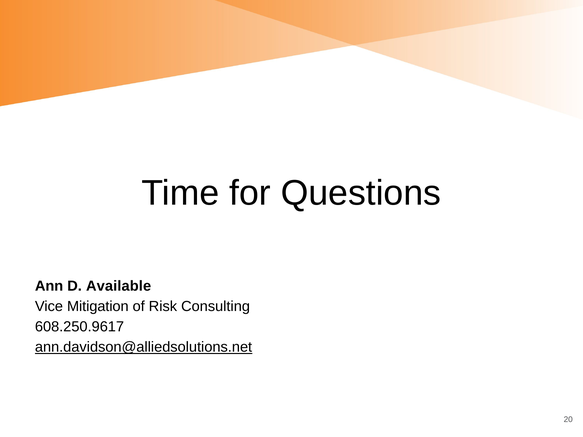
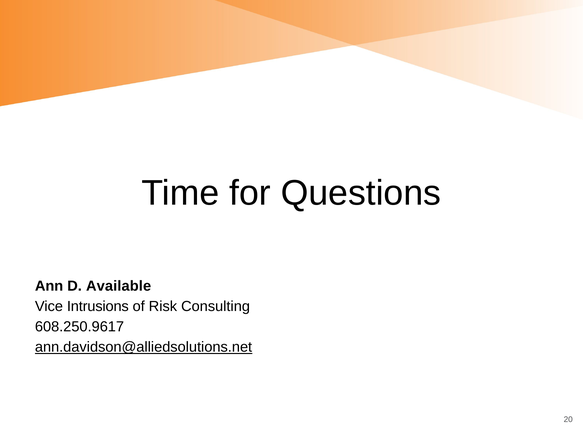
Mitigation: Mitigation -> Intrusions
